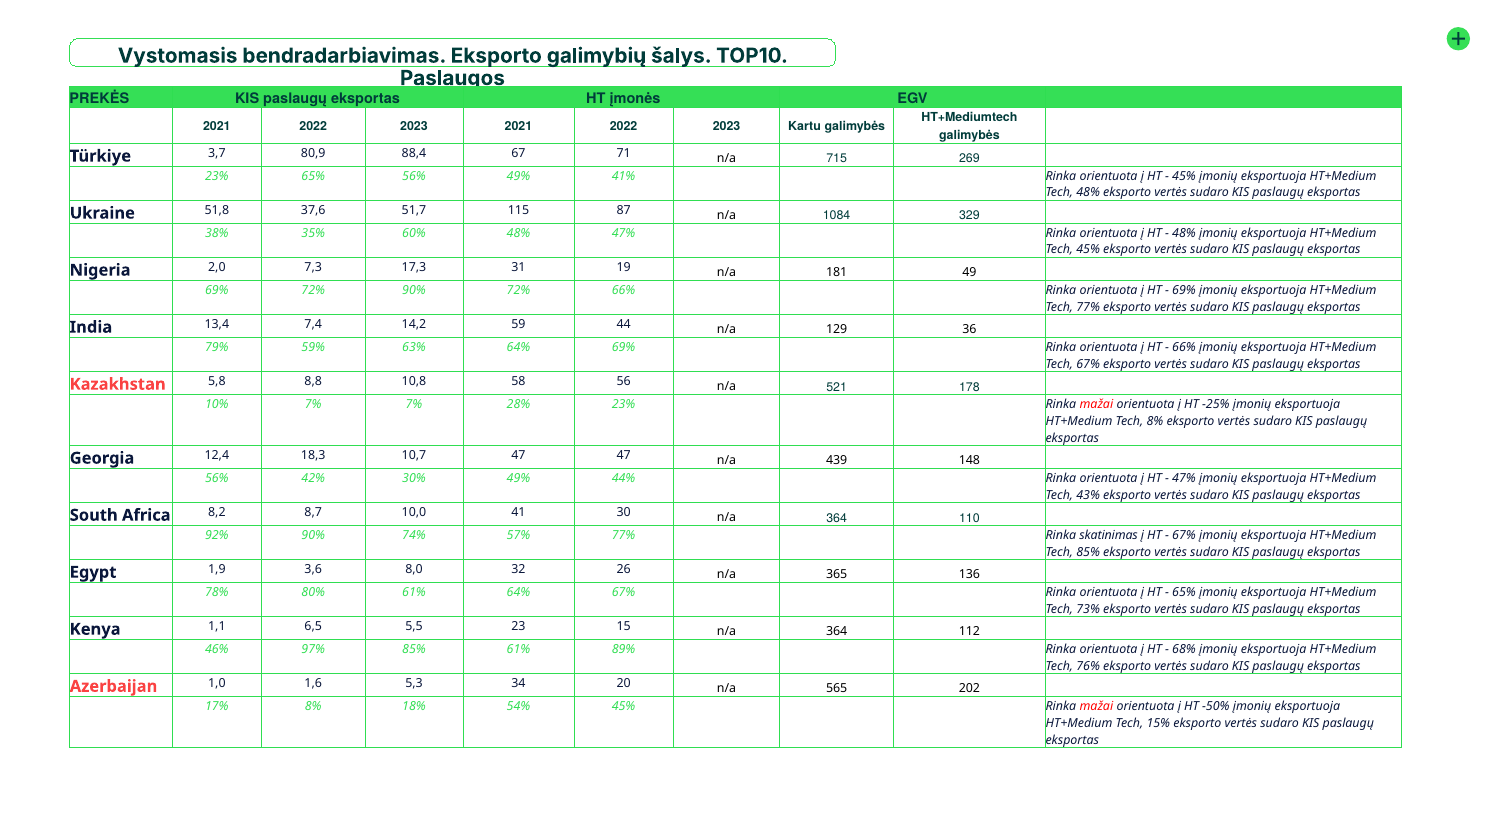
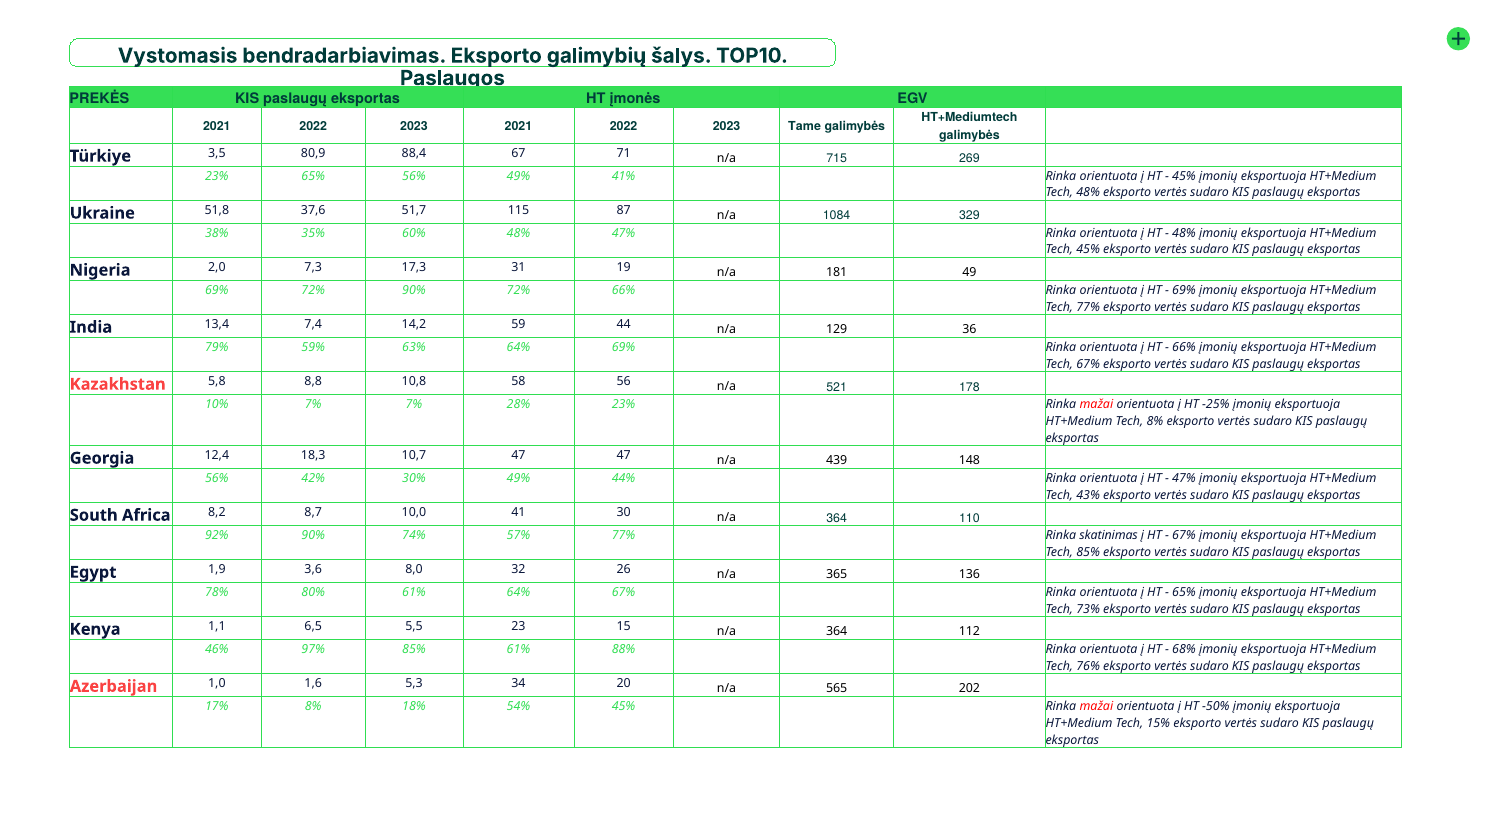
Kartu: Kartu -> Tame
3,7: 3,7 -> 3,5
89%: 89% -> 88%
